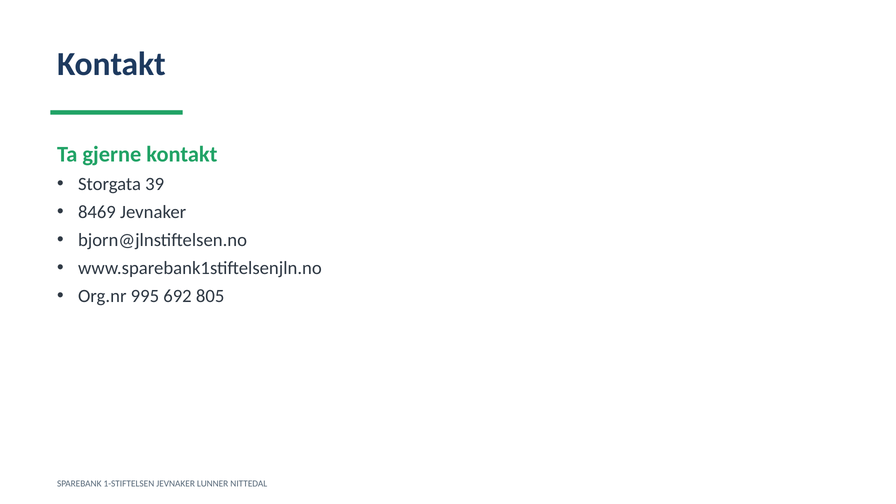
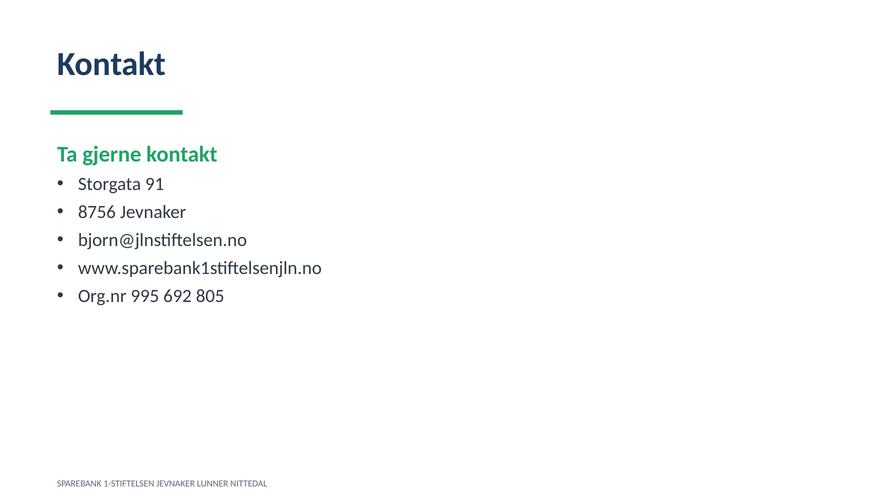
39: 39 -> 91
8469: 8469 -> 8756
